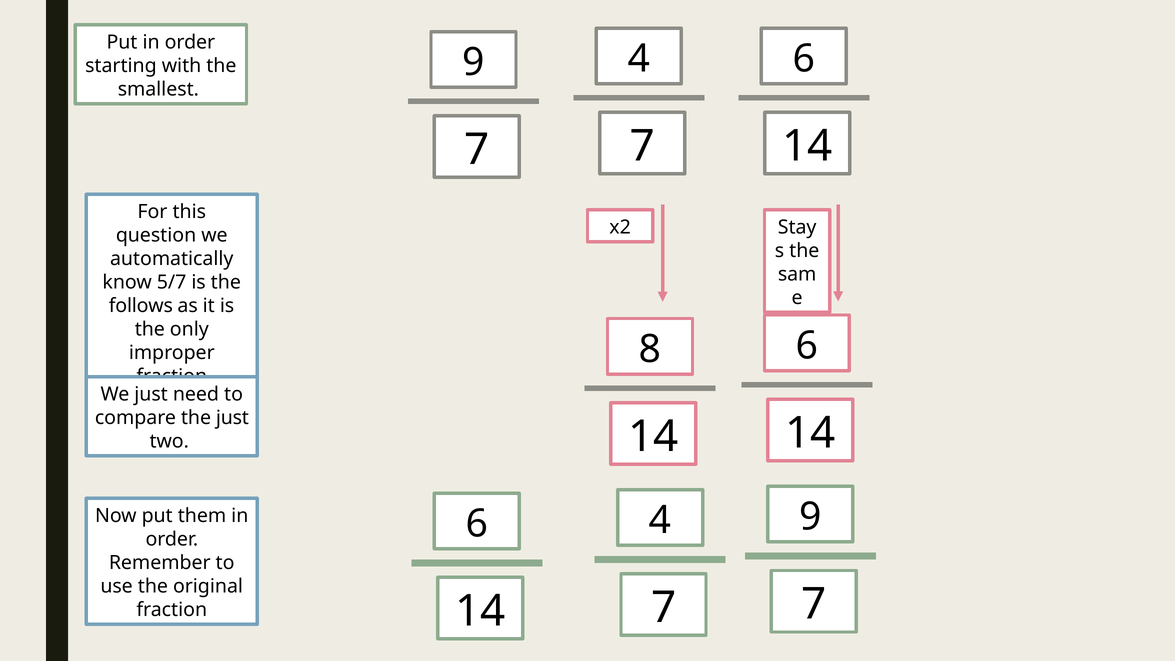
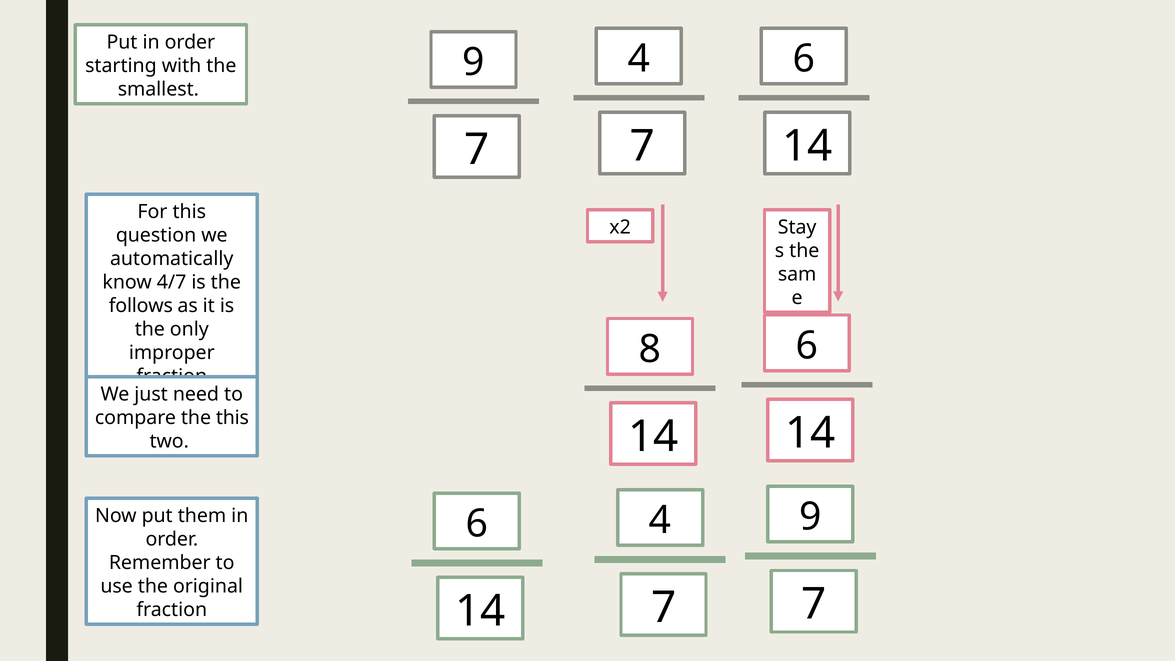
5/7: 5/7 -> 4/7
the just: just -> this
